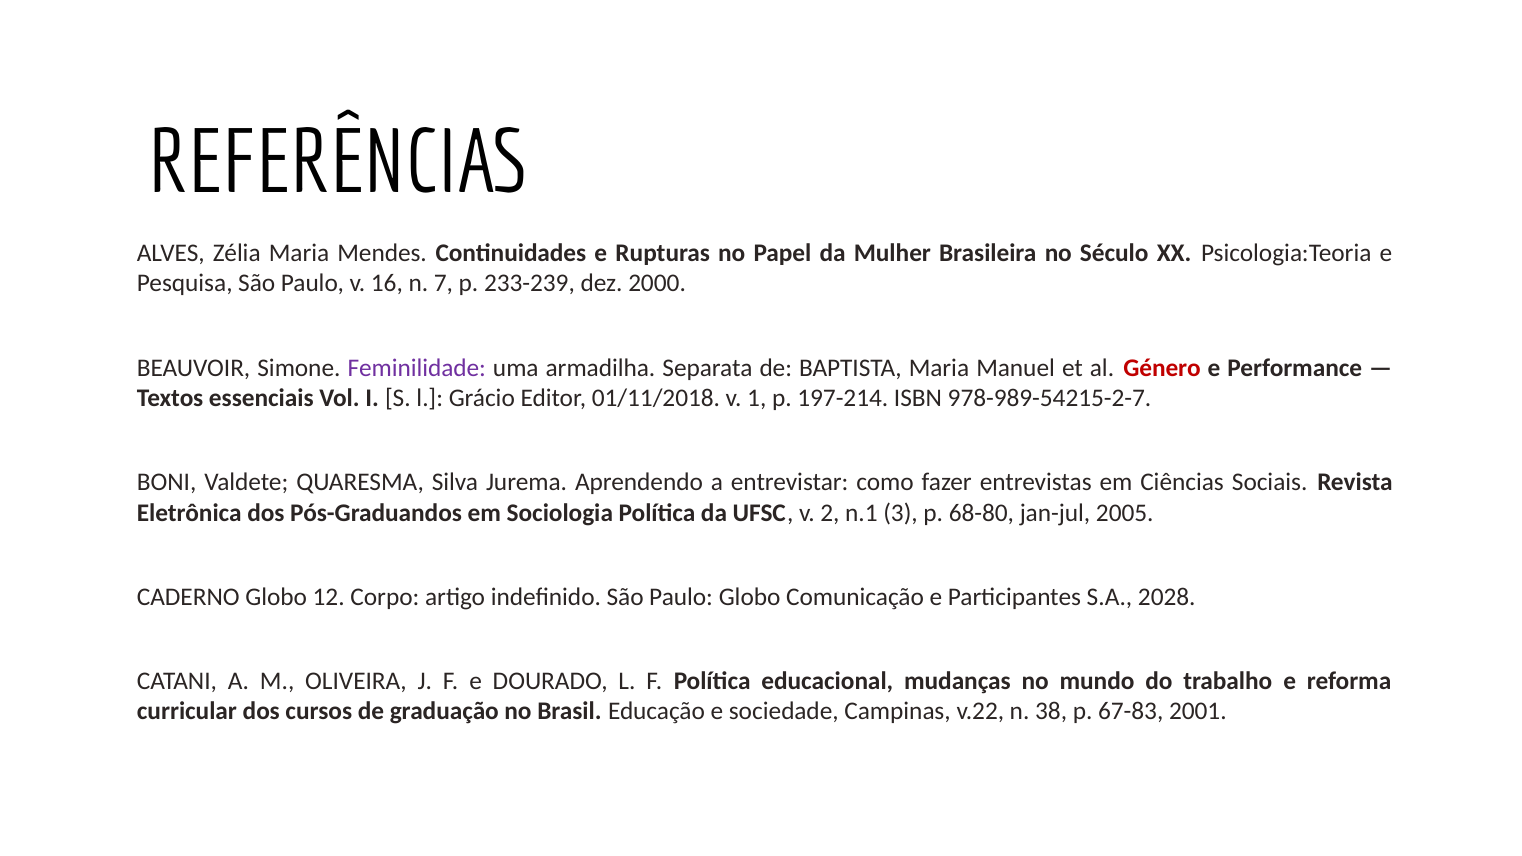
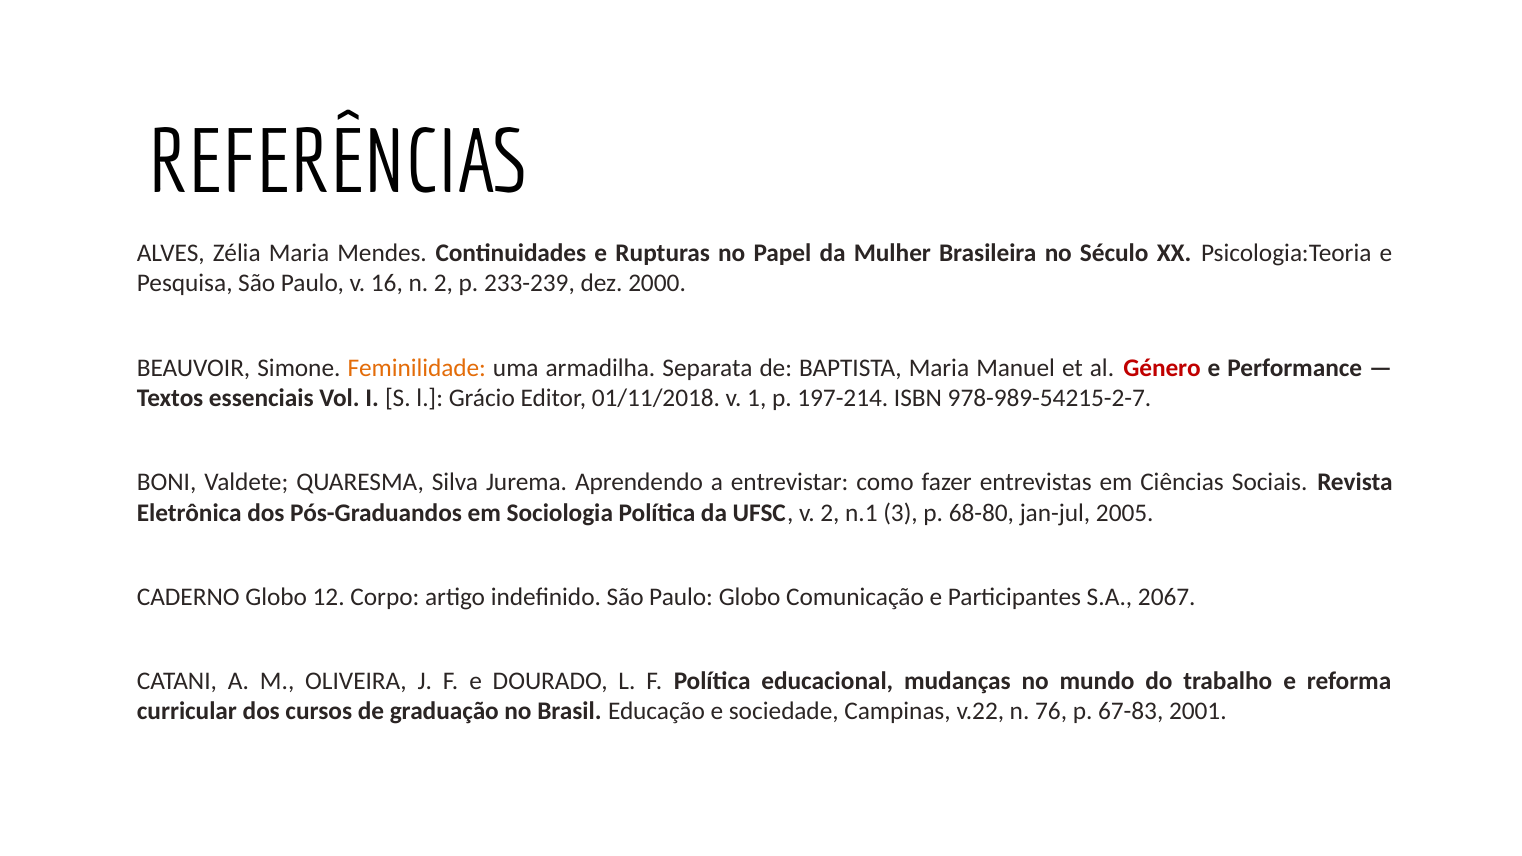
n 7: 7 -> 2
Feminilidade colour: purple -> orange
2028: 2028 -> 2067
38: 38 -> 76
